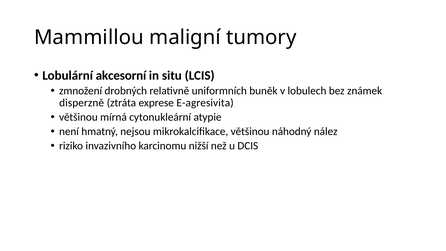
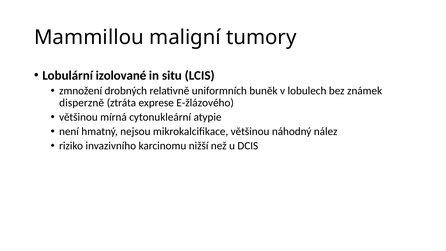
akcesorní: akcesorní -> izolované
E-agresivita: E-agresivita -> E-žlázového
